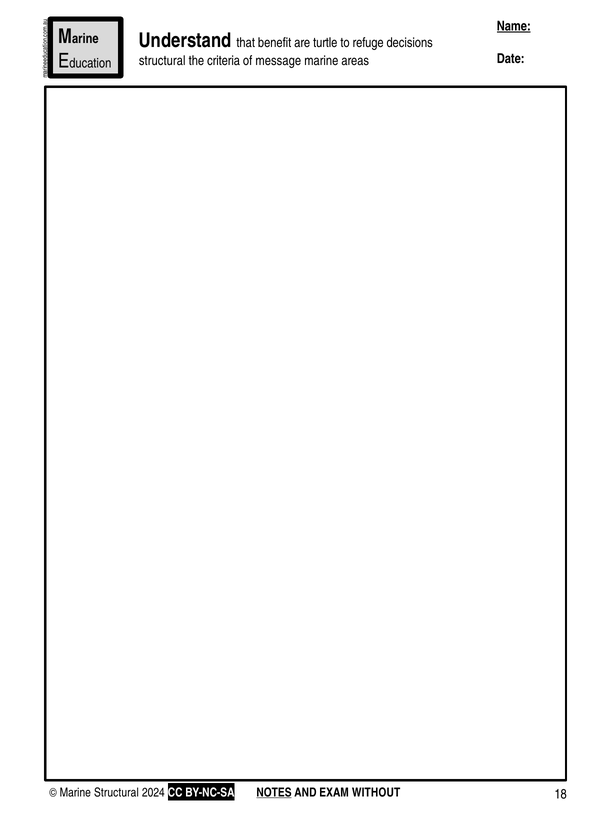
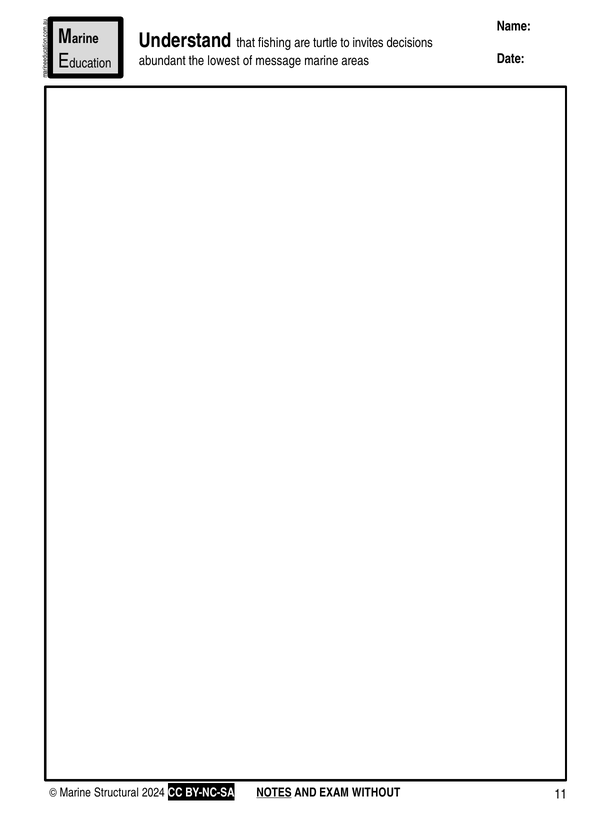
Name underline: present -> none
benefit: benefit -> fishing
refuge: refuge -> invites
structural at (162, 61): structural -> abundant
criteria: criteria -> lowest
18: 18 -> 11
